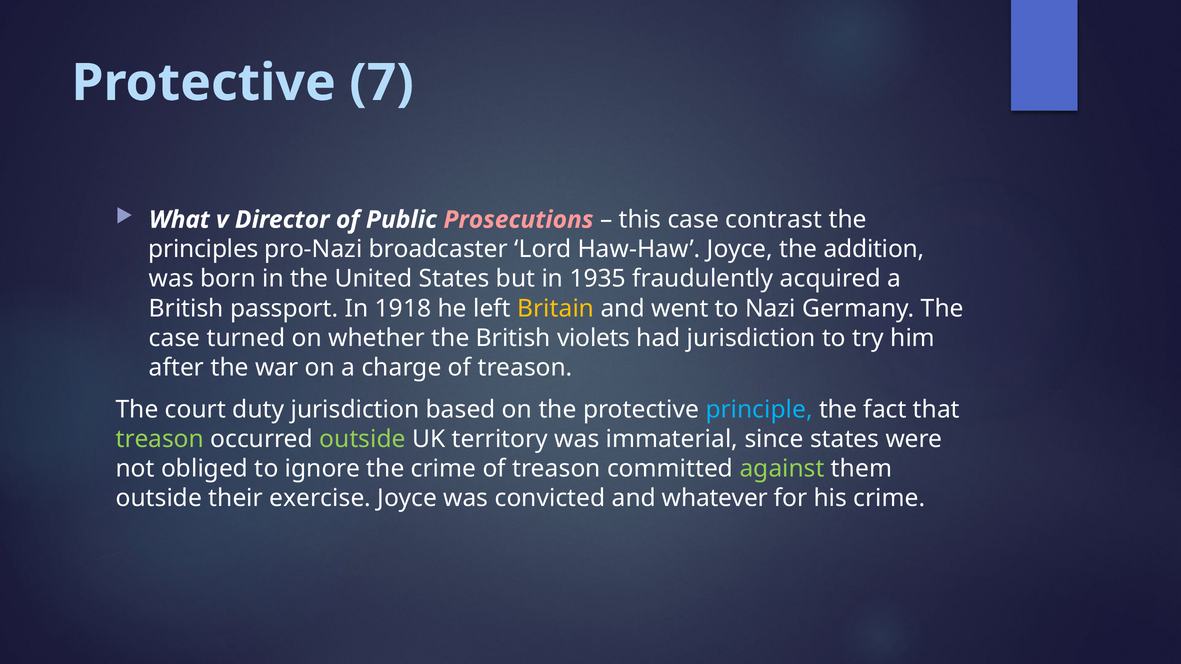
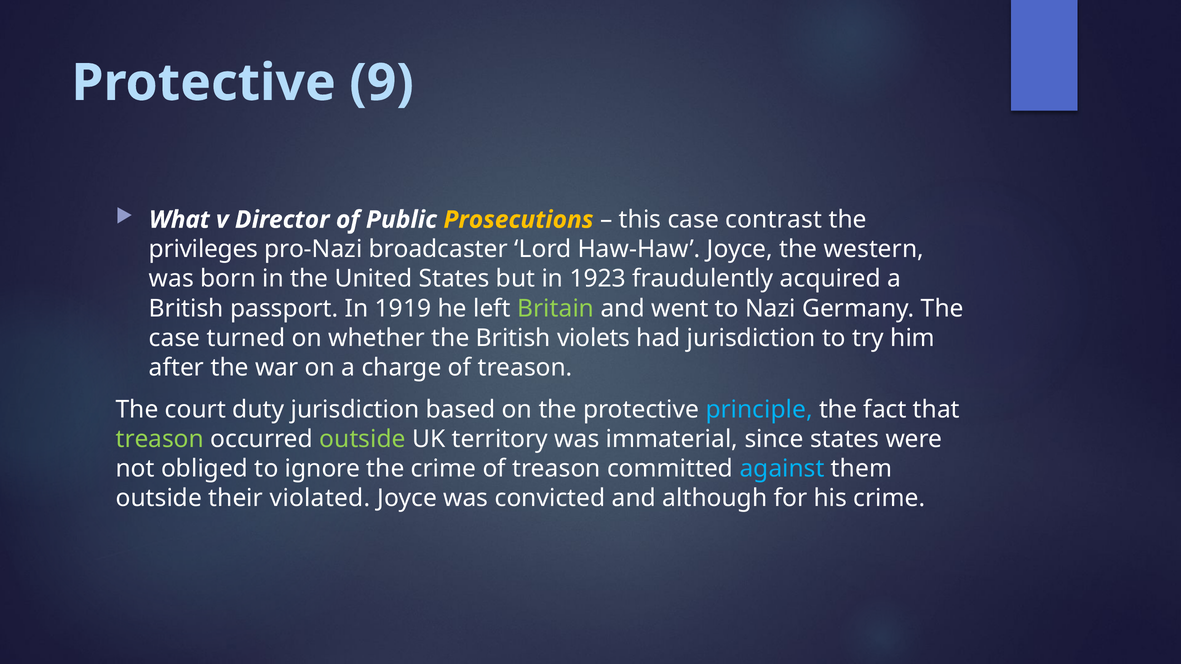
7: 7 -> 9
Prosecutions colour: pink -> yellow
principles: principles -> privileges
addition: addition -> western
1935: 1935 -> 1923
1918: 1918 -> 1919
Britain colour: yellow -> light green
against colour: light green -> light blue
exercise: exercise -> violated
whatever: whatever -> although
